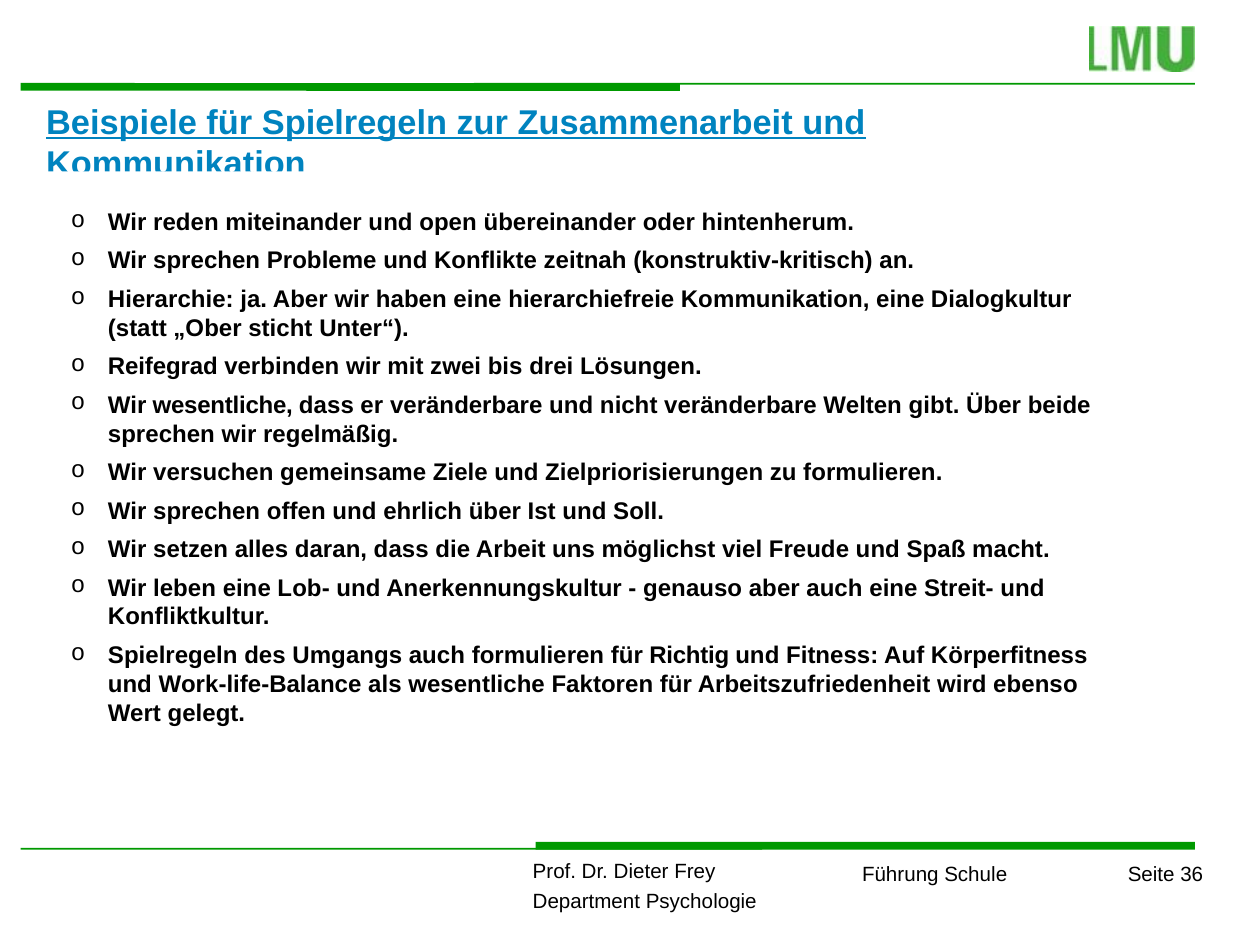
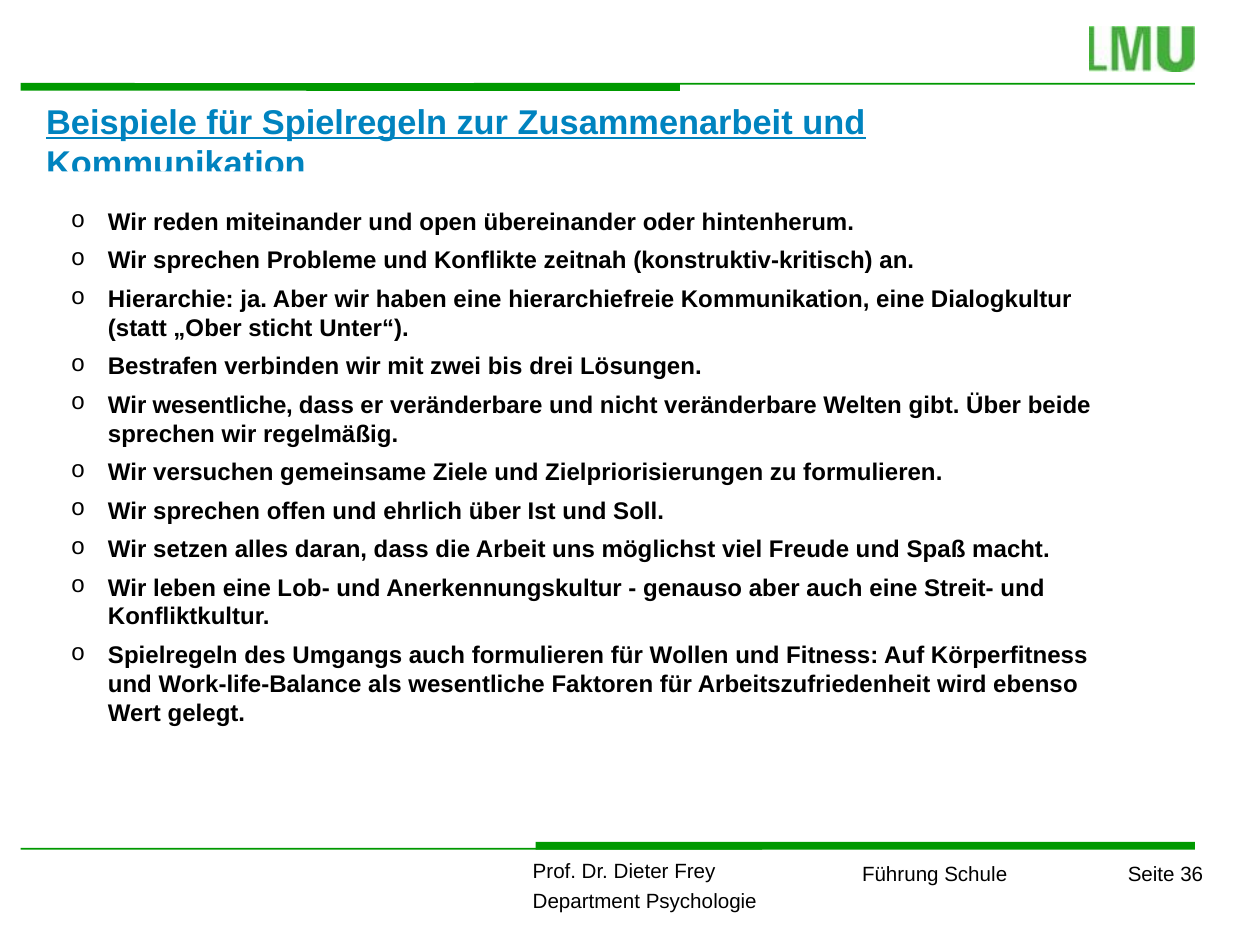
Reifegrad: Reifegrad -> Bestrafen
Richtig: Richtig -> Wollen
